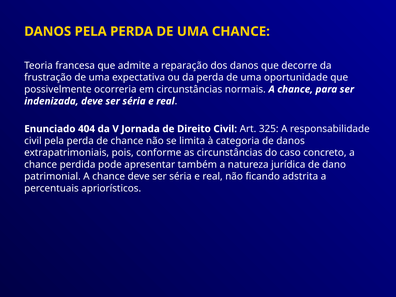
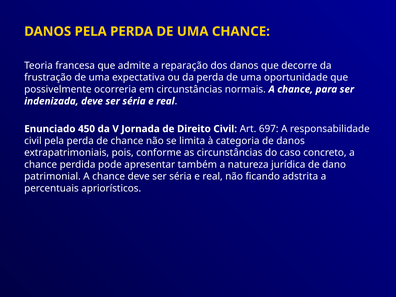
404: 404 -> 450
325: 325 -> 697
